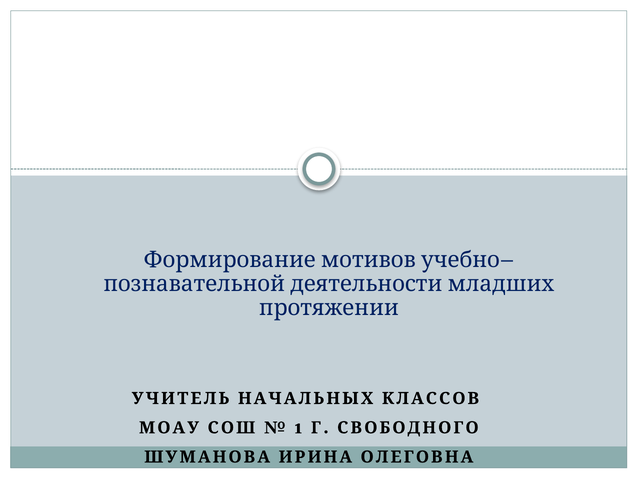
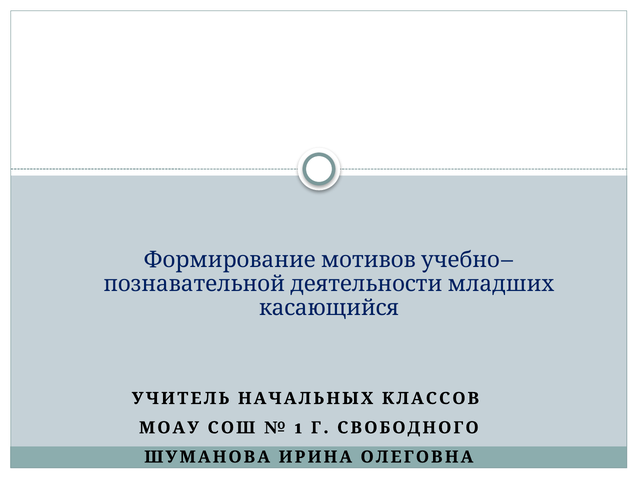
протяжении: протяжении -> касающийся
